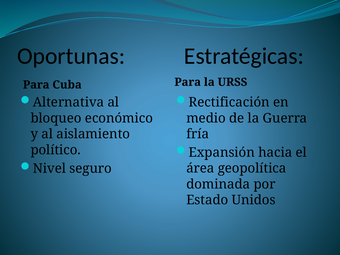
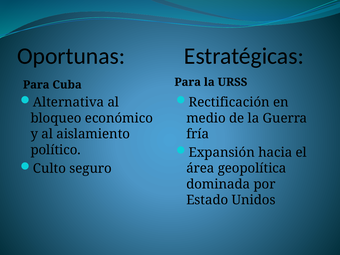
Nivel: Nivel -> Culto
